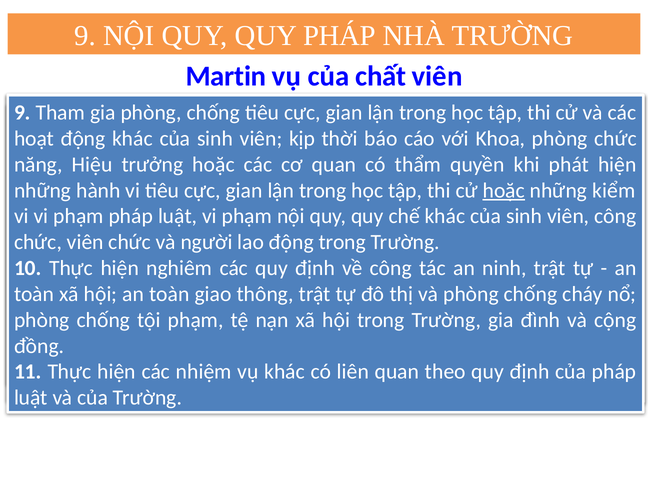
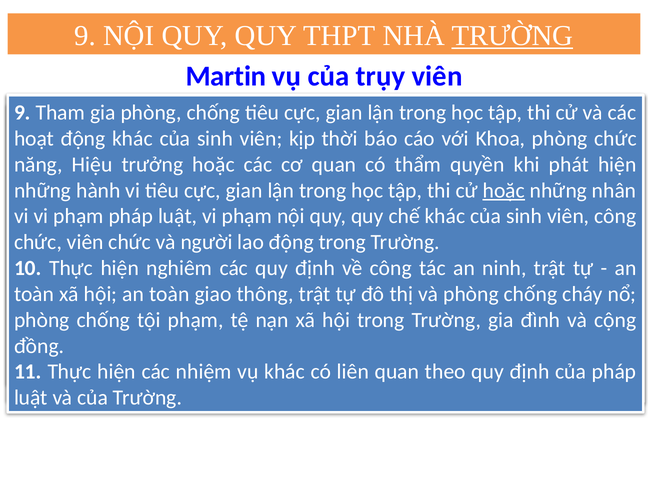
QUY PHÁP: PHÁP -> THPT
TRƯỜNG at (512, 36) underline: none -> present
chất: chất -> trụy
những kiểm: kiểm -> nhân
